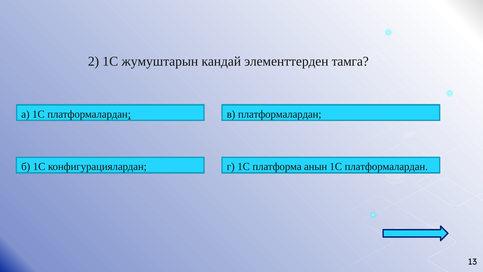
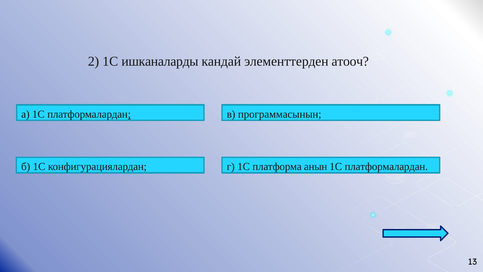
жумуштарын: жумуштарын -> ишканаларды
тамга: тамга -> атооч
в платформалардан: платформалардан -> программасынын
